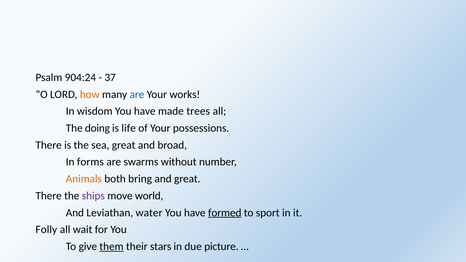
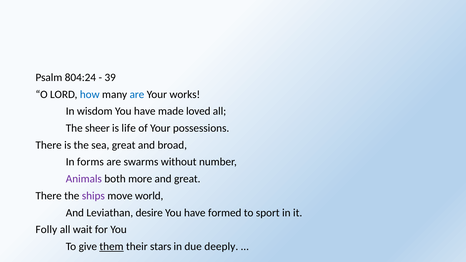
904:24: 904:24 -> 804:24
37: 37 -> 39
how colour: orange -> blue
trees: trees -> loved
doing: doing -> sheer
Animals colour: orange -> purple
bring: bring -> more
water: water -> desire
formed underline: present -> none
picture: picture -> deeply
